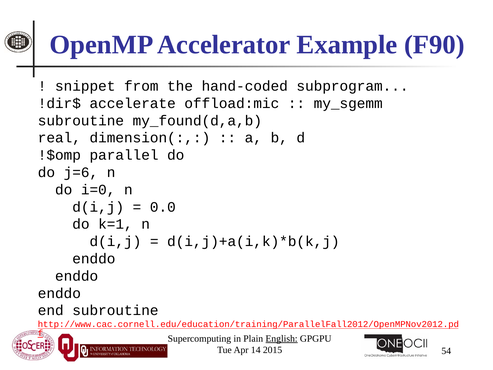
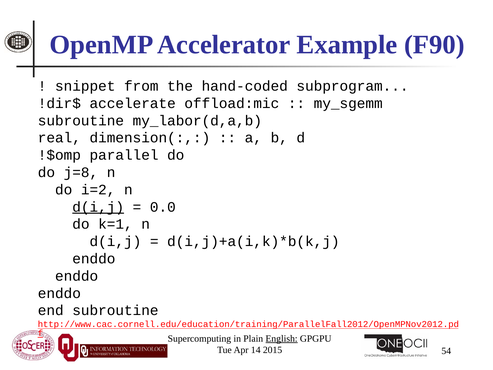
my_found(d,a,b: my_found(d,a,b -> my_labor(d,a,b
j=6: j=6 -> j=8
i=0: i=0 -> i=2
d(i,j at (98, 207) underline: none -> present
